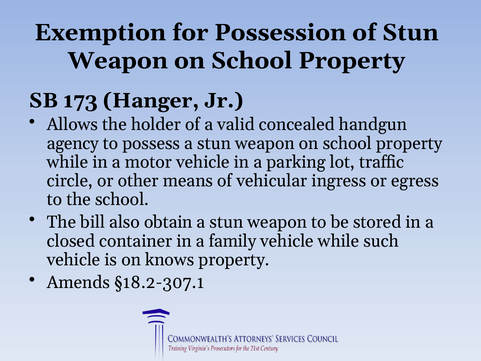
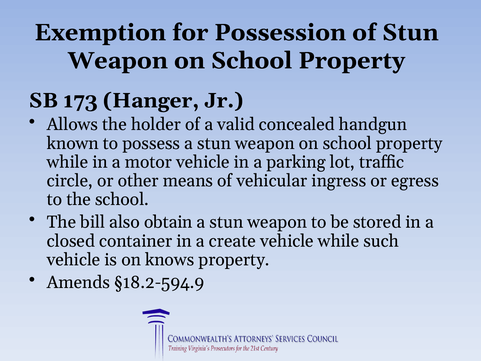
agency: agency -> known
family: family -> create
§18.2-307.1: §18.2-307.1 -> §18.2-594.9
